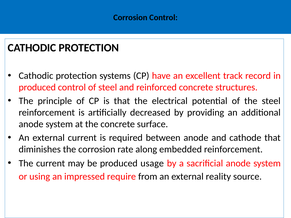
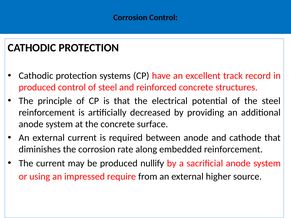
usage: usage -> nullify
reality: reality -> higher
